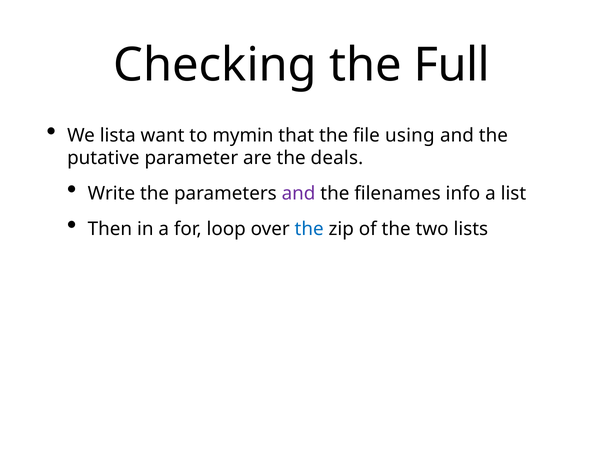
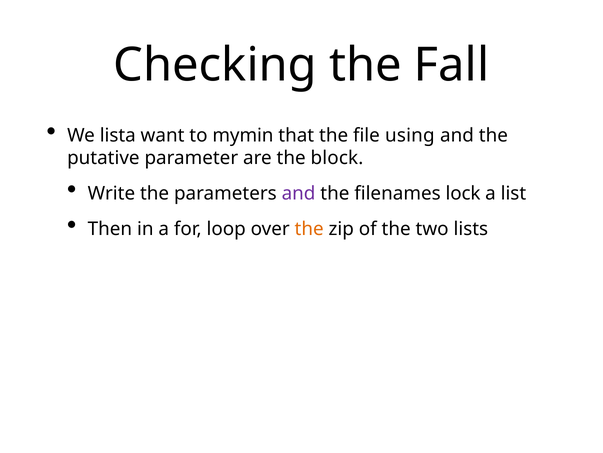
Full: Full -> Fall
deals: deals -> block
info: info -> lock
the at (309, 229) colour: blue -> orange
